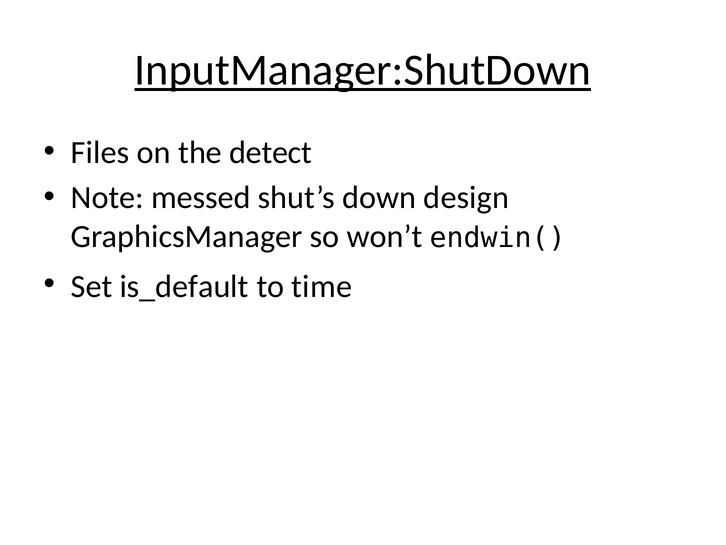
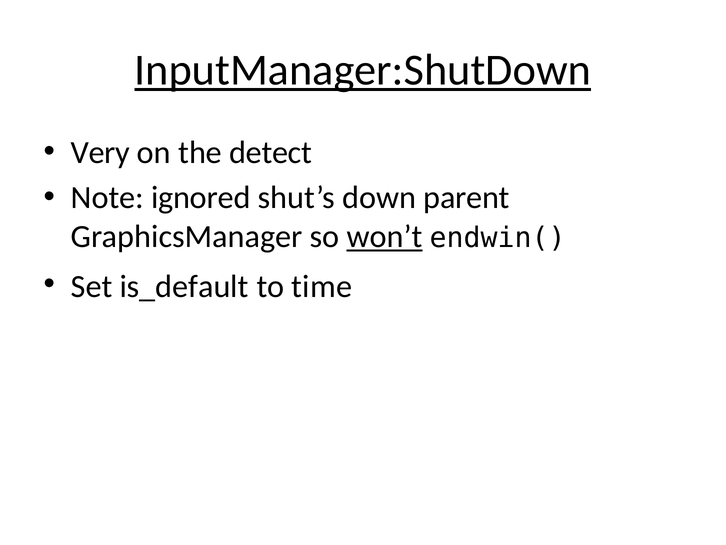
Files: Files -> Very
messed: messed -> ignored
design: design -> parent
won’t underline: none -> present
